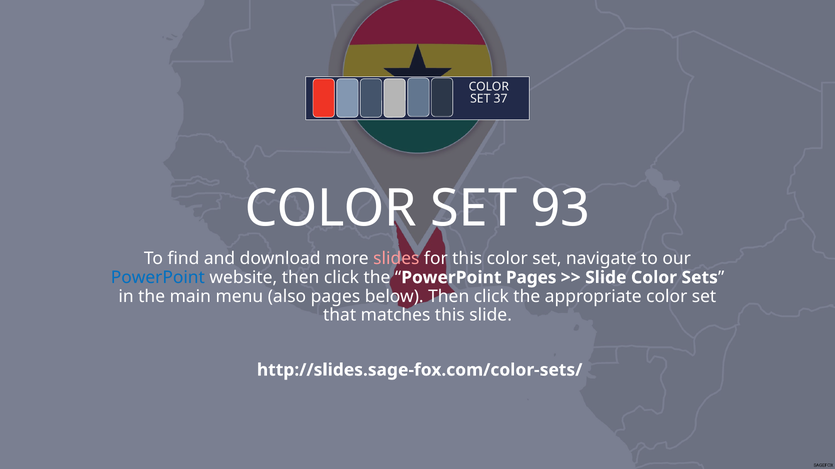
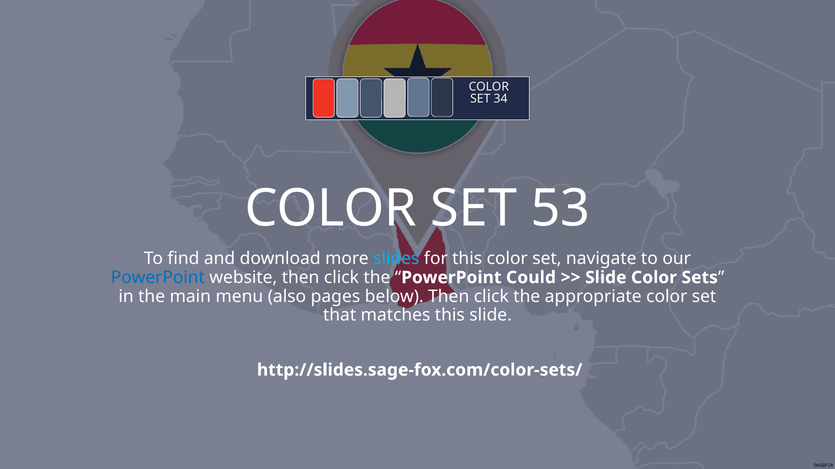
37: 37 -> 34
93: 93 -> 53
slides colour: pink -> light blue
PowerPoint Pages: Pages -> Could
